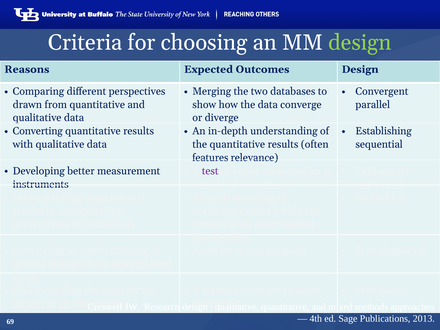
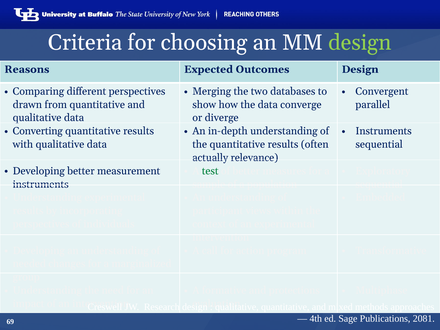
Establishing at (384, 131): Establishing -> Instruments
features: features -> actually
test colour: purple -> green
2013: 2013 -> 2081
